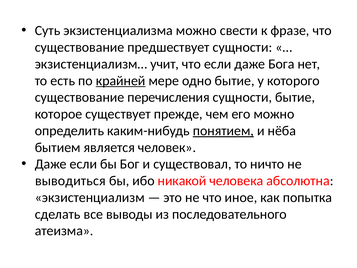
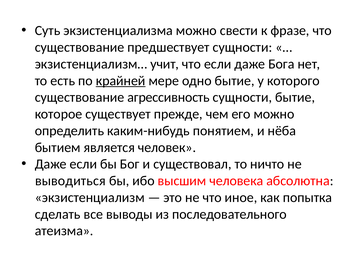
перечисления: перечисления -> агрессивность
понятием underline: present -> none
никакой: никакой -> высшим
